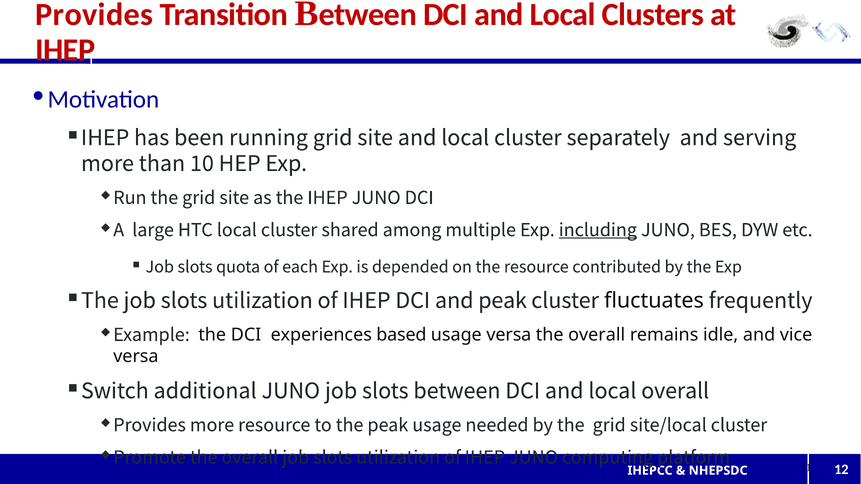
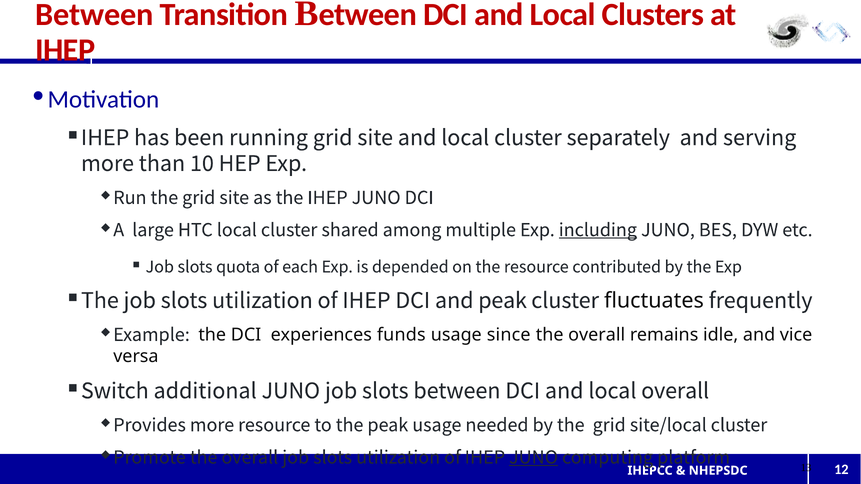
Provides at (94, 14): Provides -> Between
based: based -> funds
usage versa: versa -> since
JUNO at (534, 458) underline: none -> present
11: 11 -> 13
